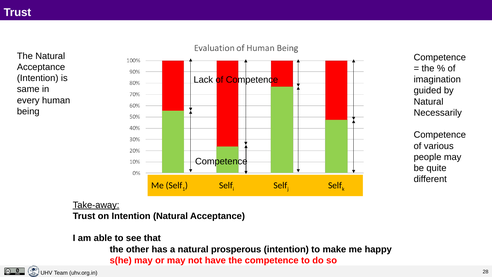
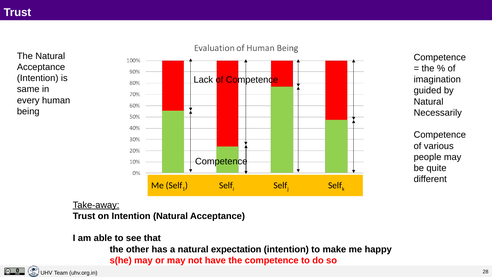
prosperous: prosperous -> expectation
